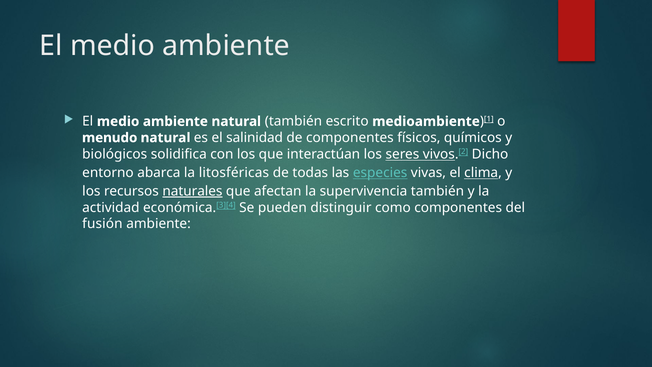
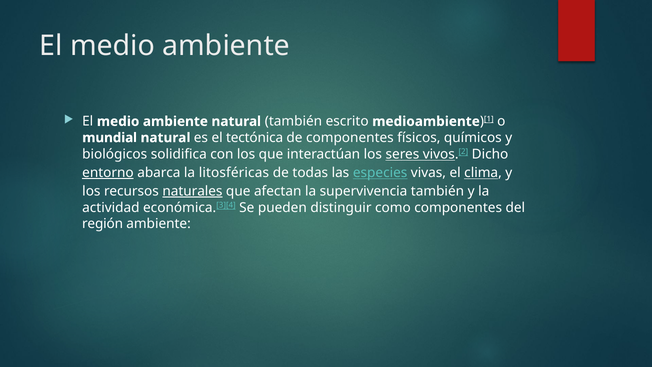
menudo: menudo -> mundial
salinidad: salinidad -> tectónica
entorno underline: none -> present
fusión: fusión -> región
